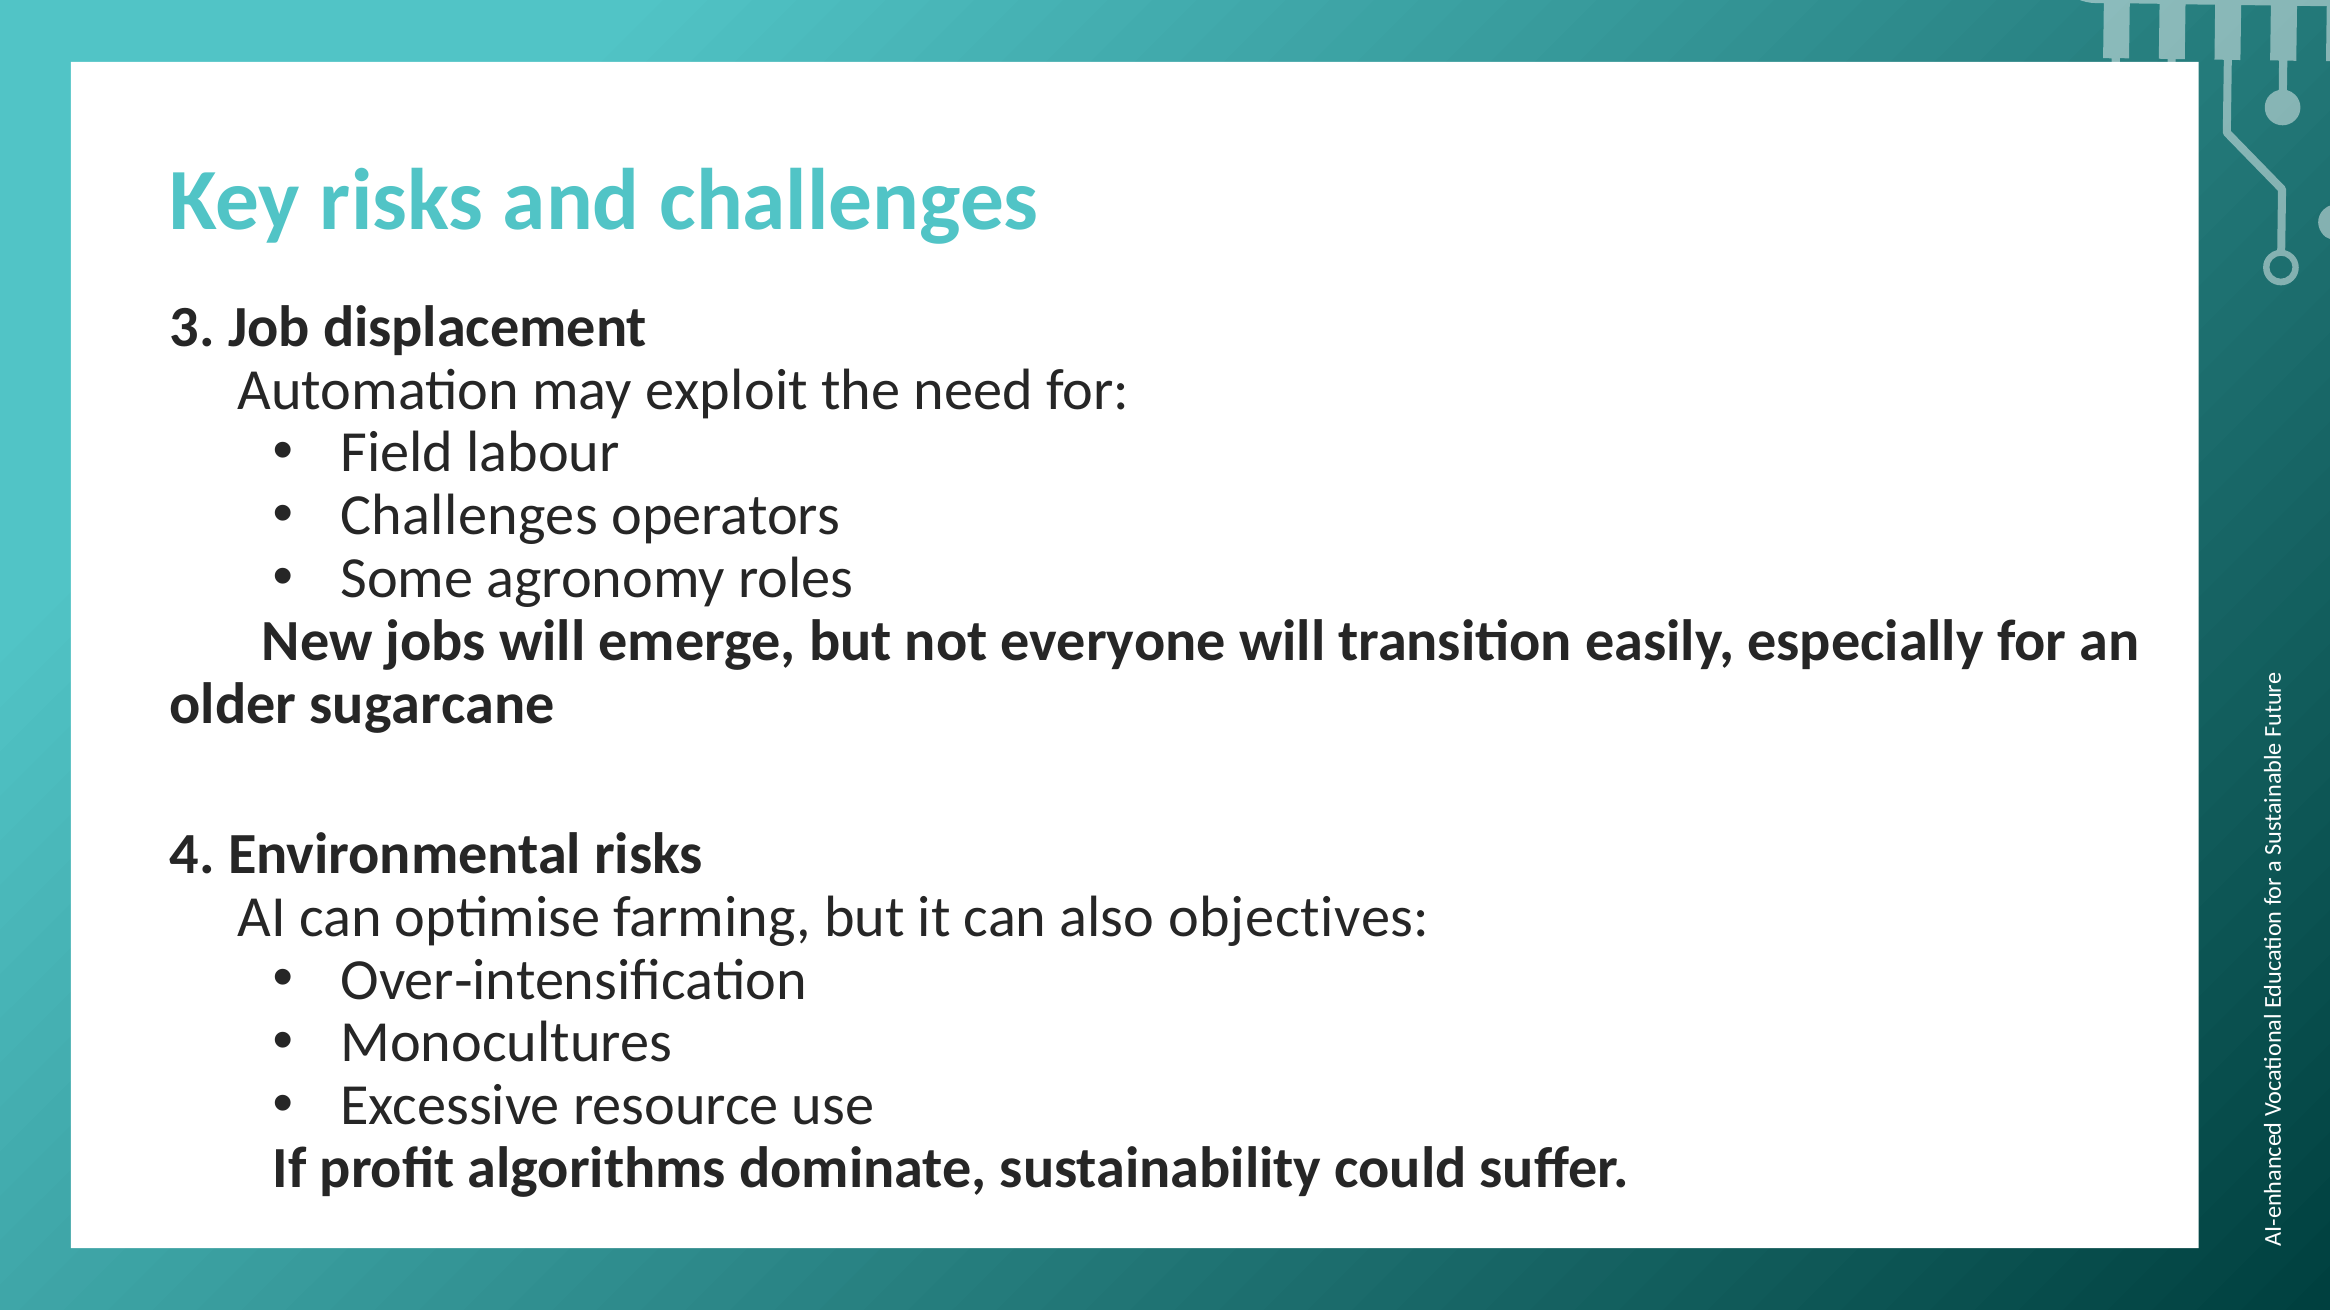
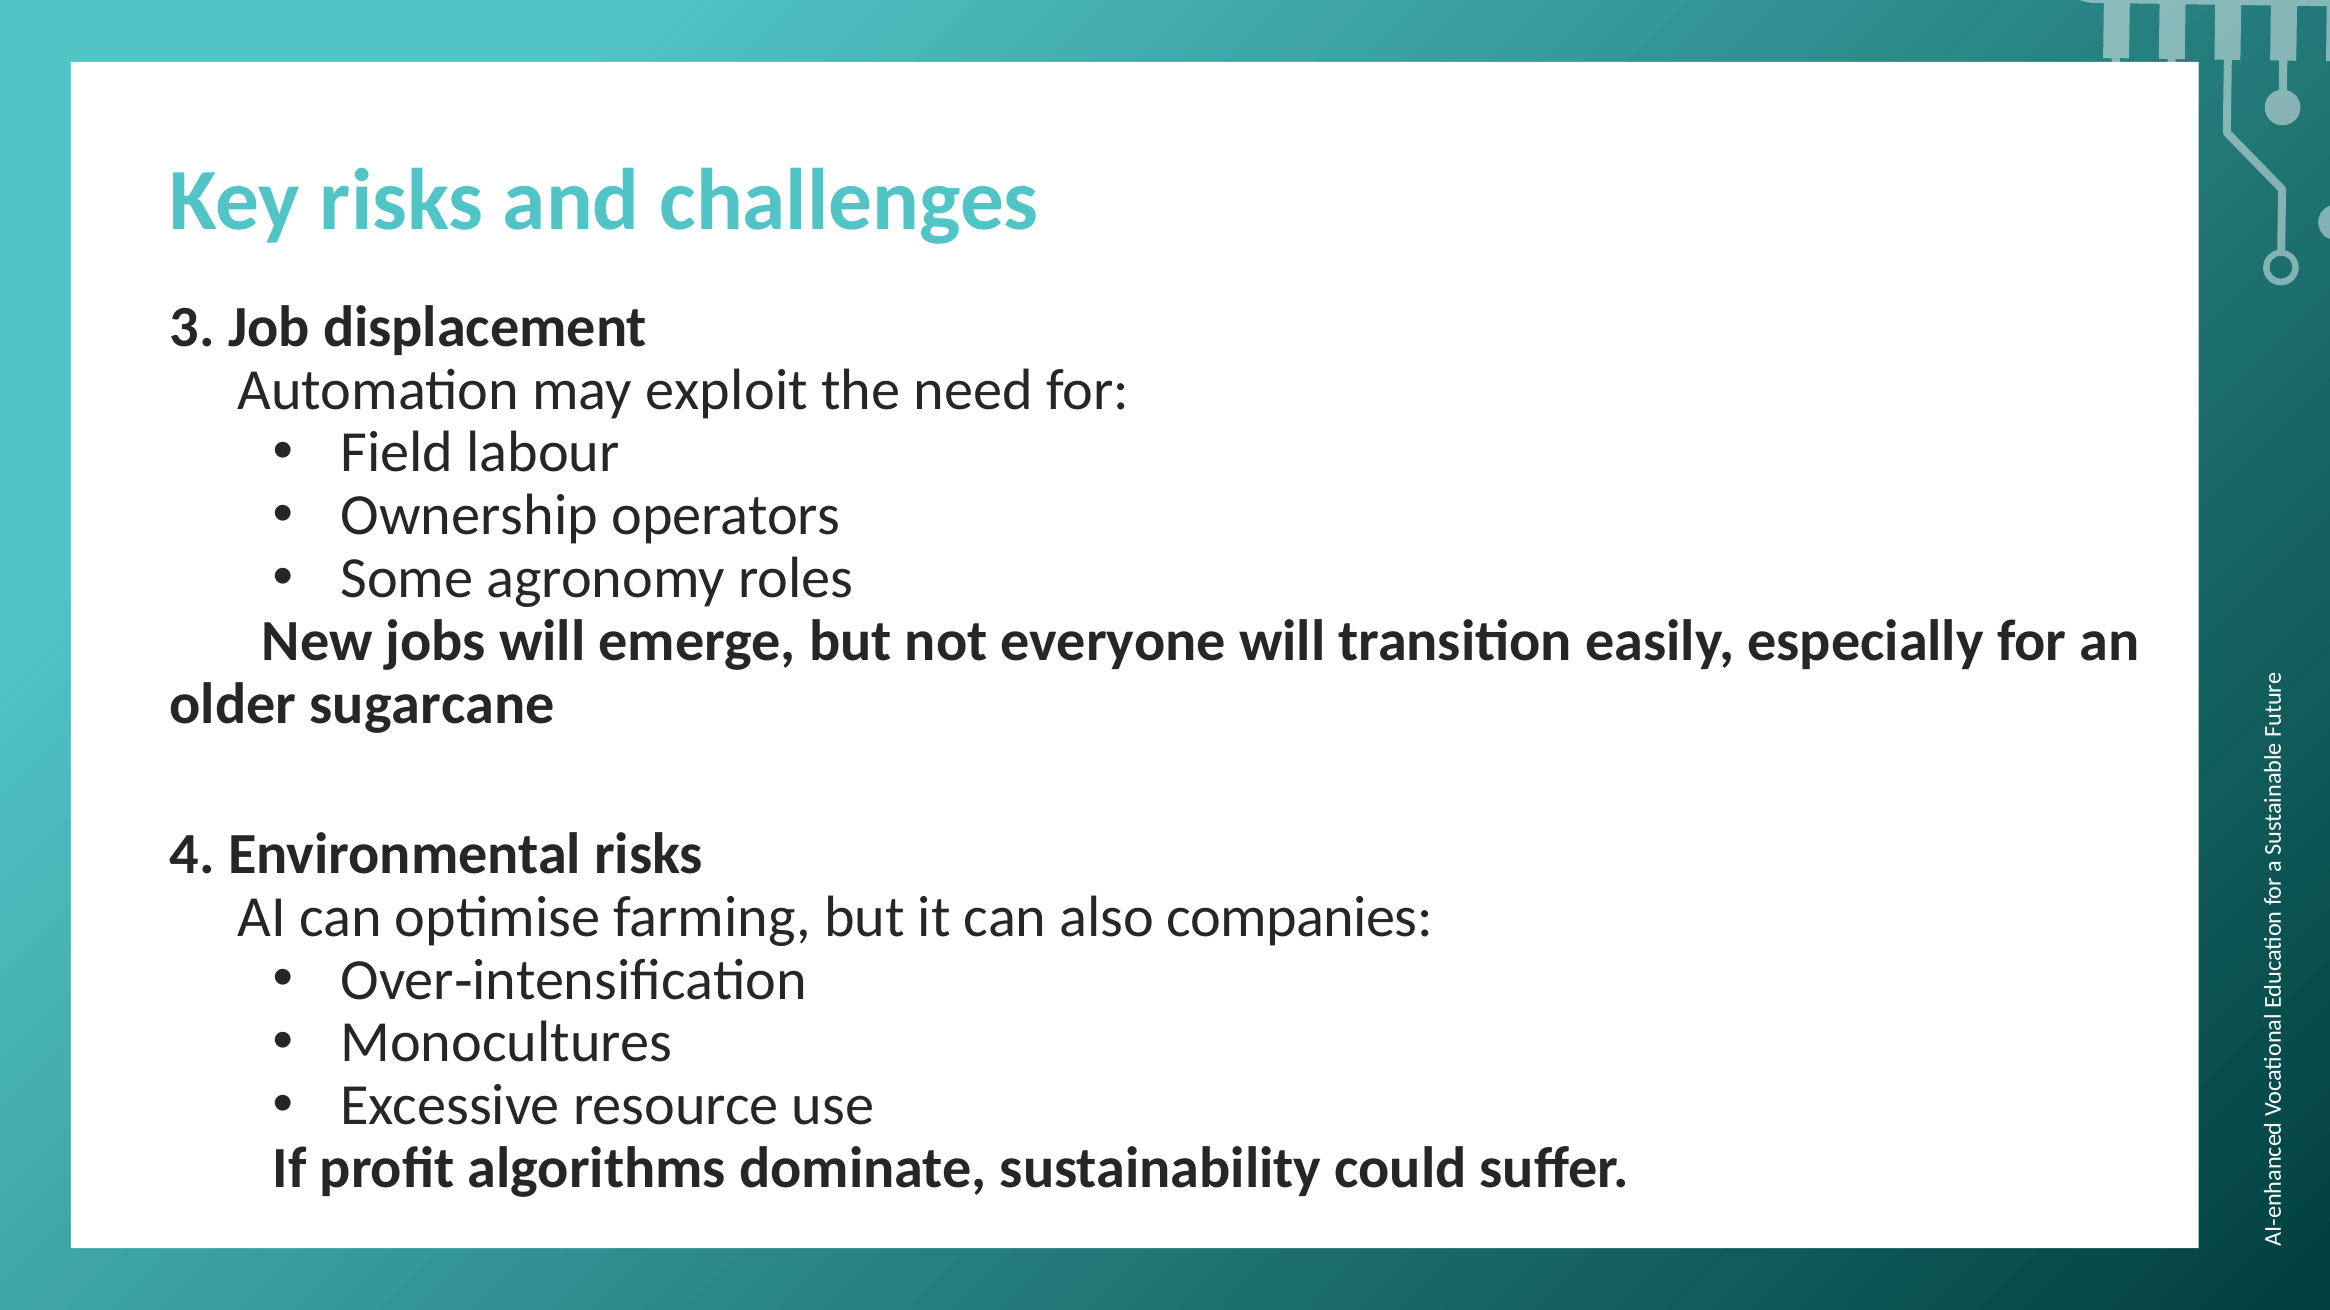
Challenges at (469, 516): Challenges -> Ownership
objectives: objectives -> companies
